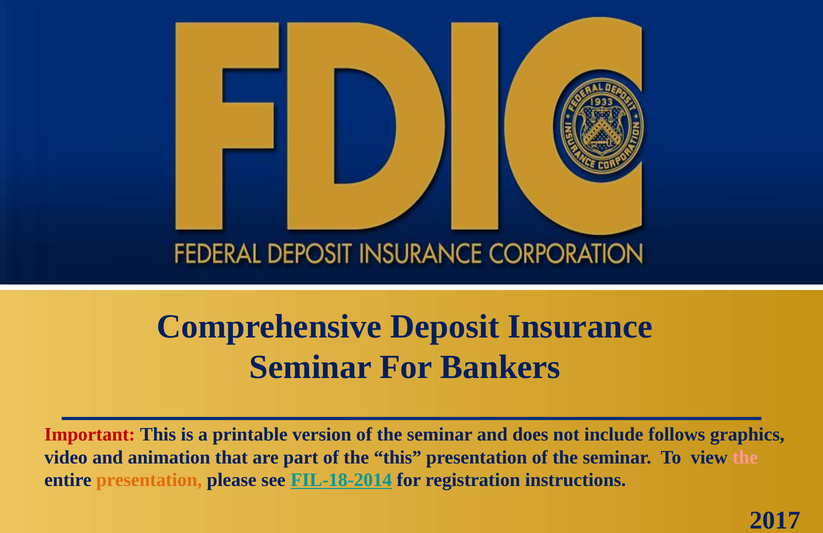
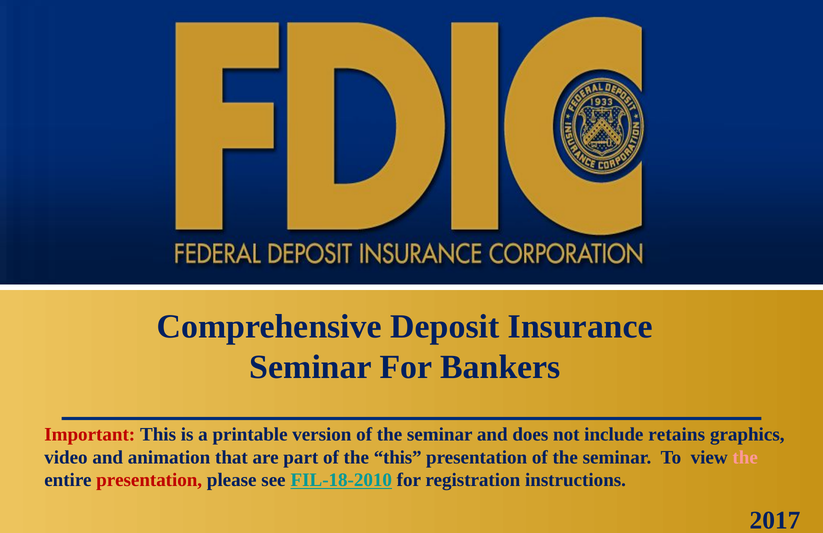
follows: follows -> retains
presentation at (149, 481) colour: orange -> red
FIL-18-2014: FIL-18-2014 -> FIL-18-2010
